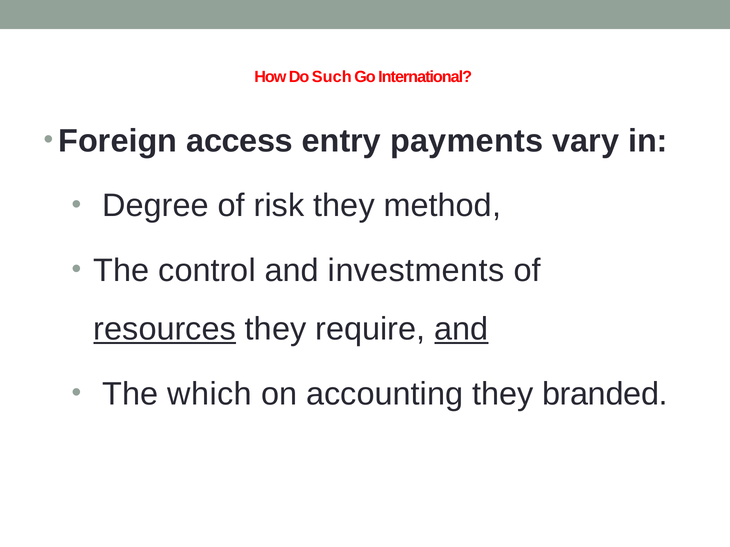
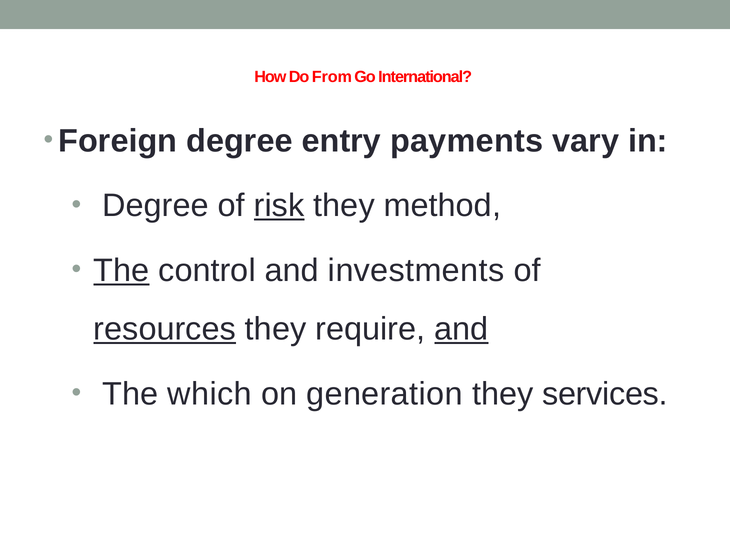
Such: Such -> From
Foreign access: access -> degree
risk underline: none -> present
The at (121, 271) underline: none -> present
accounting: accounting -> generation
branded: branded -> services
